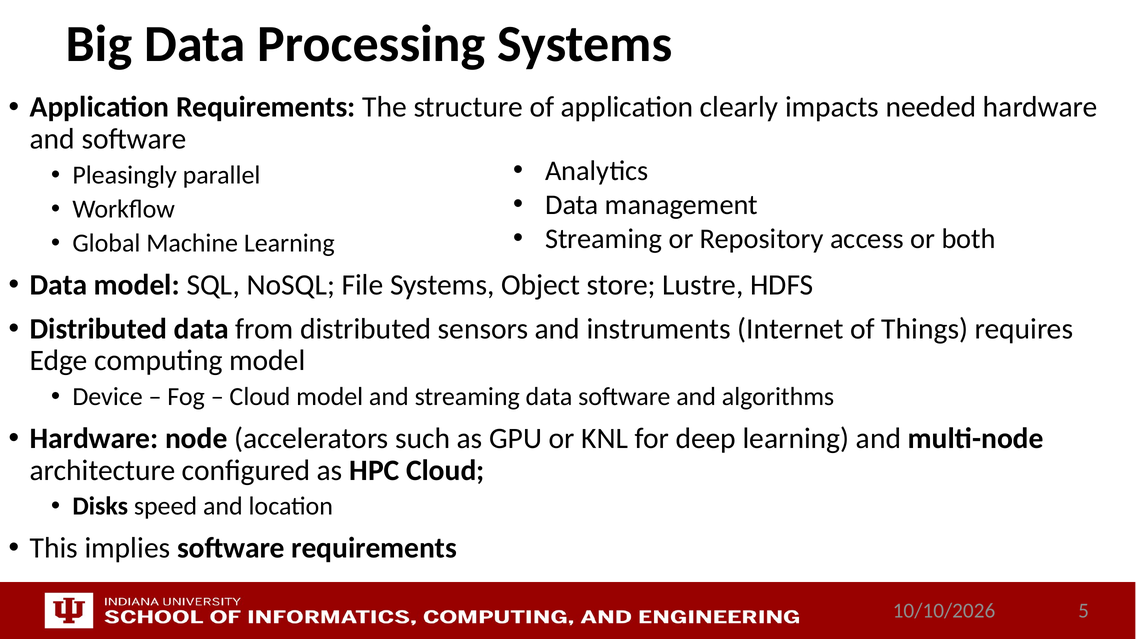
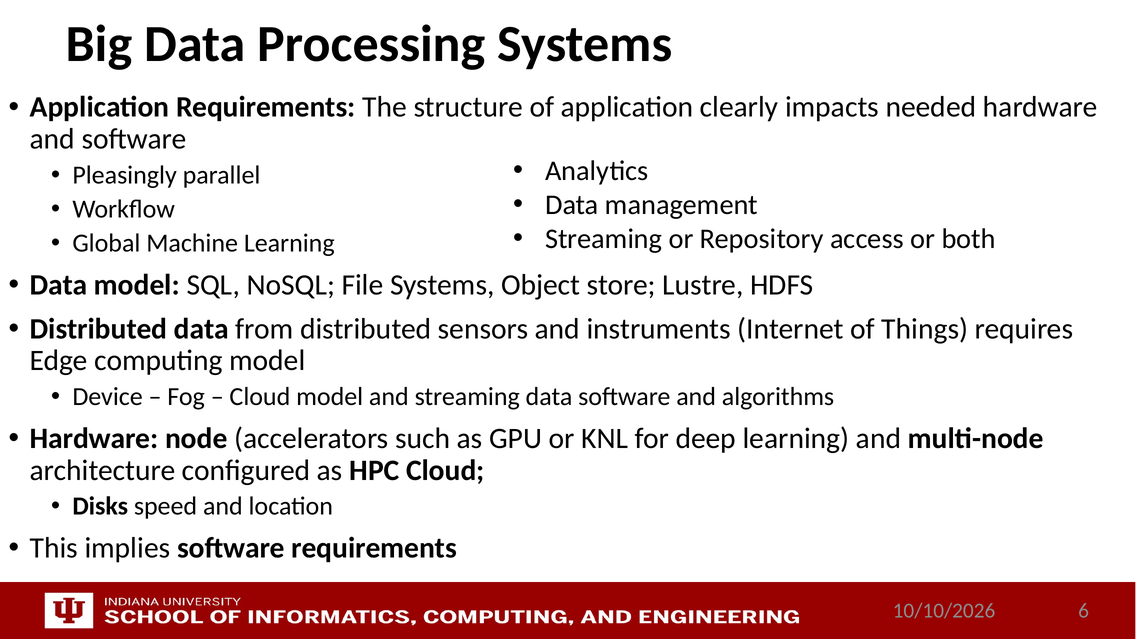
5: 5 -> 6
